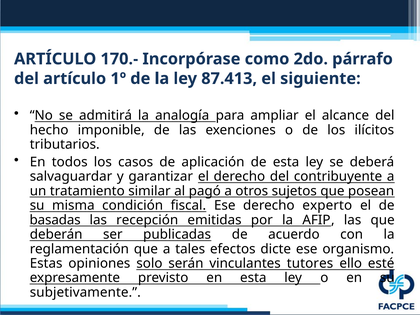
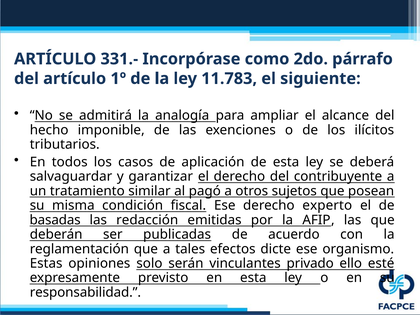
170.-: 170.- -> 331.-
87.413: 87.413 -> 11.783
recepción: recepción -> redacción
tutores: tutores -> privado
subjetivamente: subjetivamente -> responsabilidad
